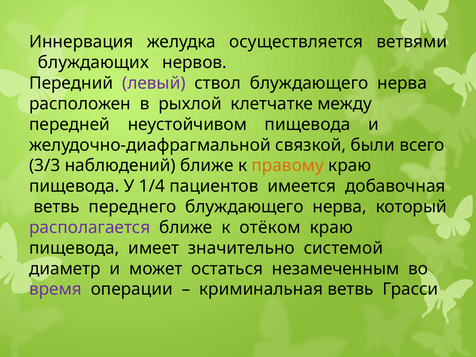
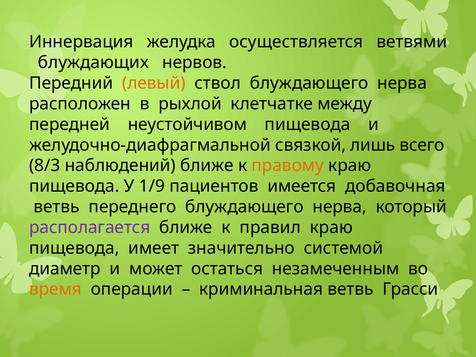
левый colour: purple -> orange
были: были -> лишь
3/3: 3/3 -> 8/3
1/4: 1/4 -> 1/9
отёком: отёком -> правил
время colour: purple -> orange
